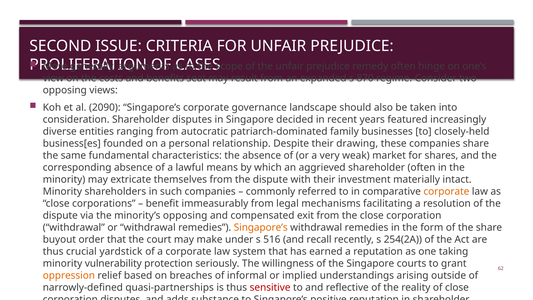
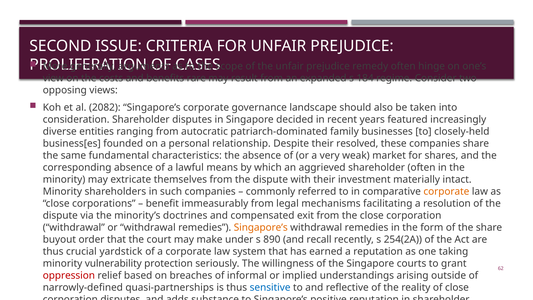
seat: seat -> rare
870: 870 -> 184
2090: 2090 -> 2082
drawing: drawing -> resolved
minority’s opposing: opposing -> doctrines
516: 516 -> 890
oppression colour: orange -> red
sensitive colour: red -> blue
